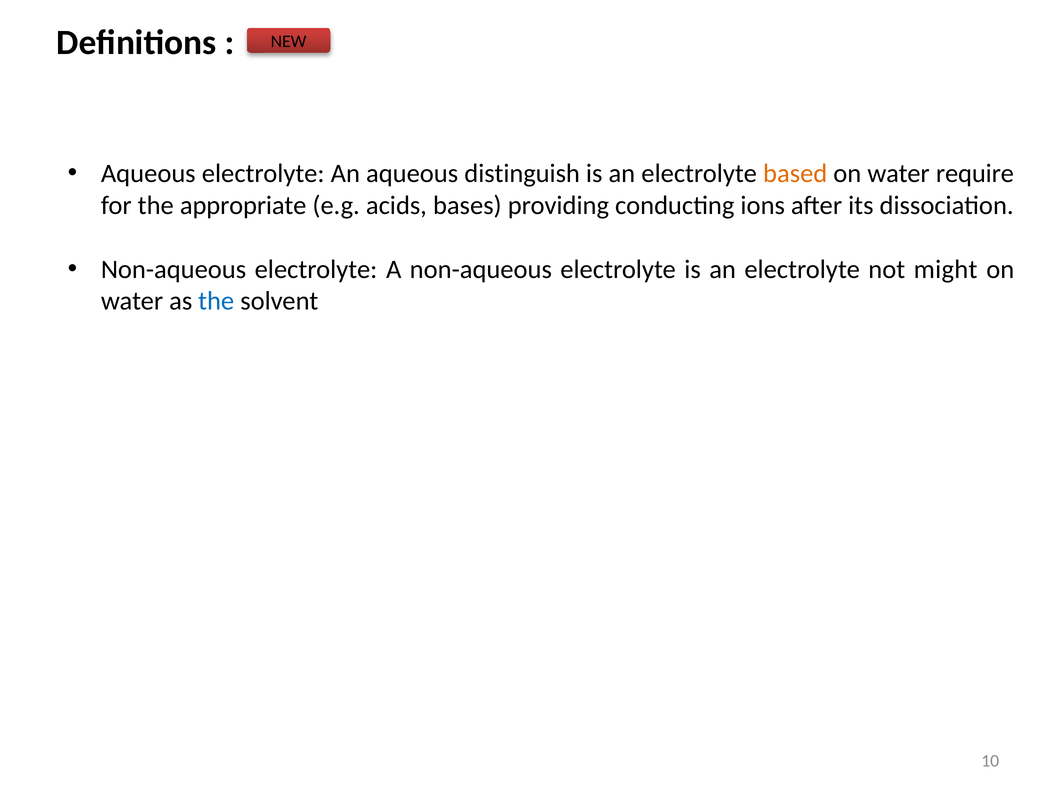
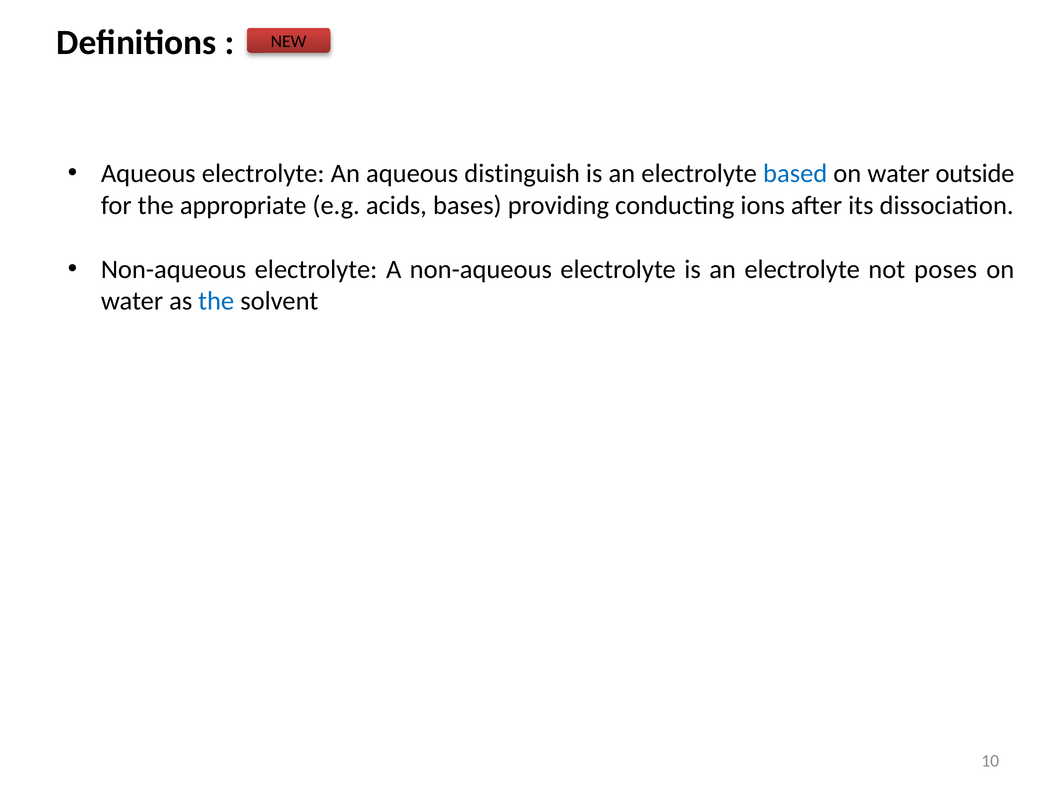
based colour: orange -> blue
require: require -> outside
might: might -> poses
